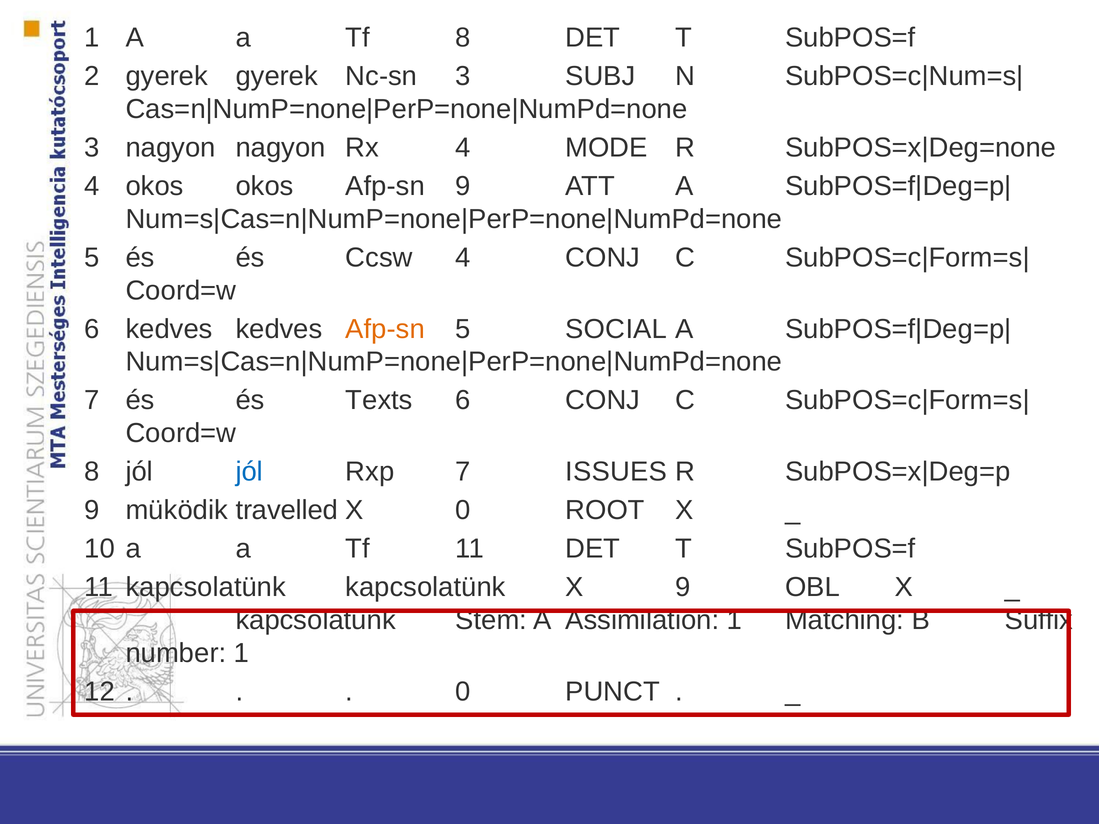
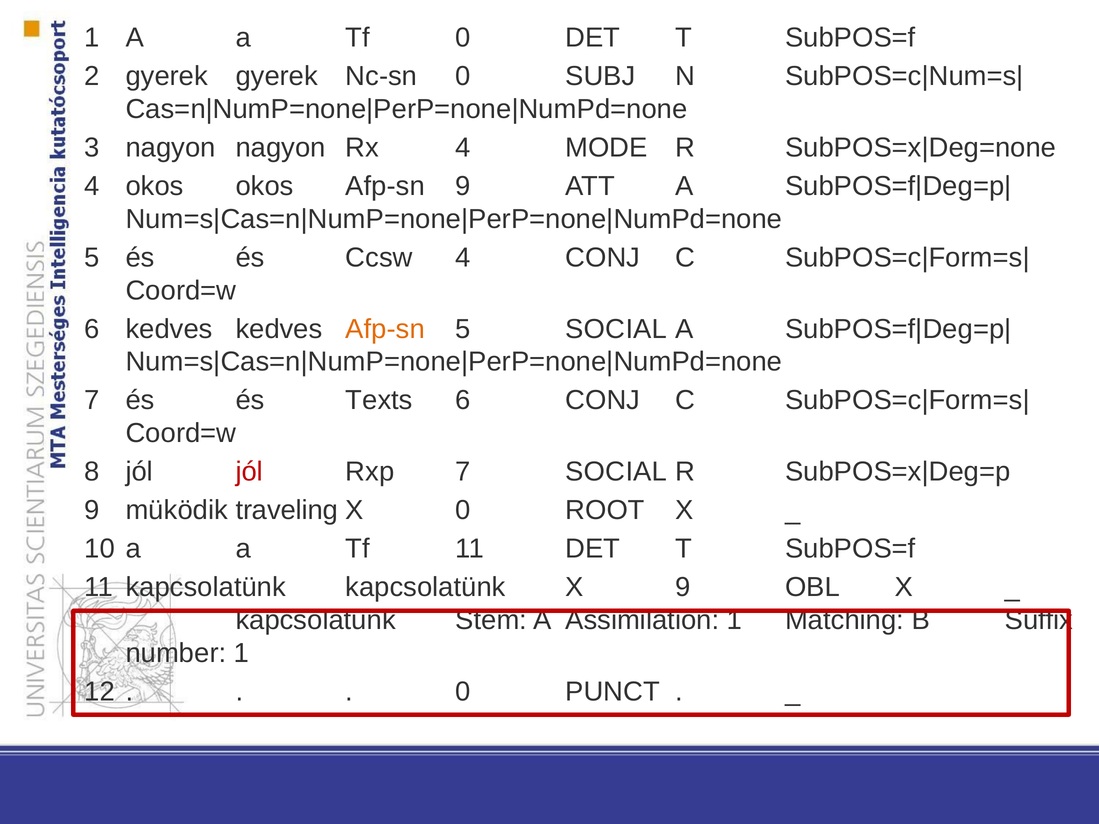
Tf 8: 8 -> 0
Nc-sn 3: 3 -> 0
jól at (249, 472) colour: blue -> red
7 ISSUES: ISSUES -> SOCIAL
travelled: travelled -> traveling
